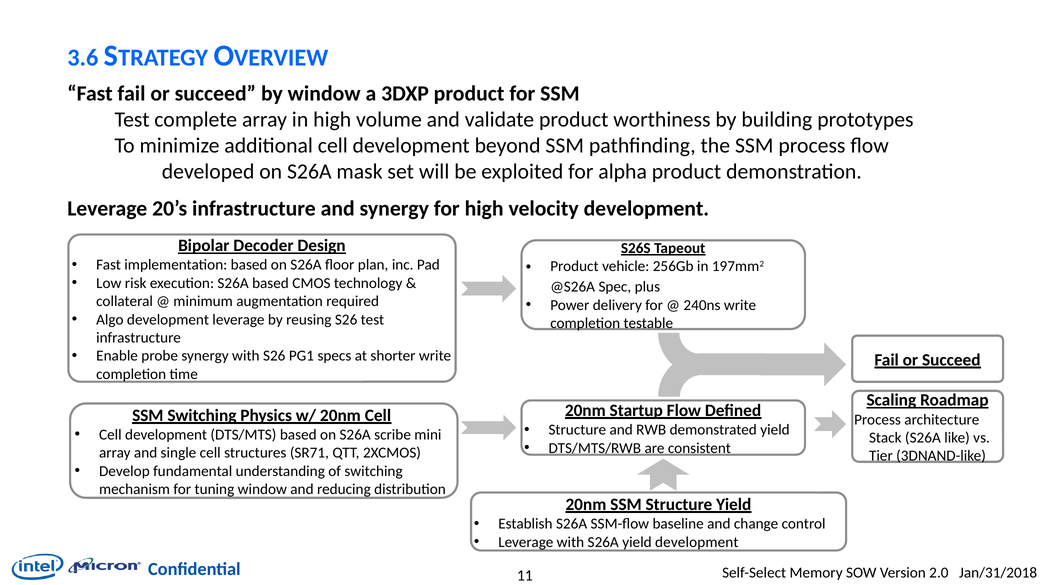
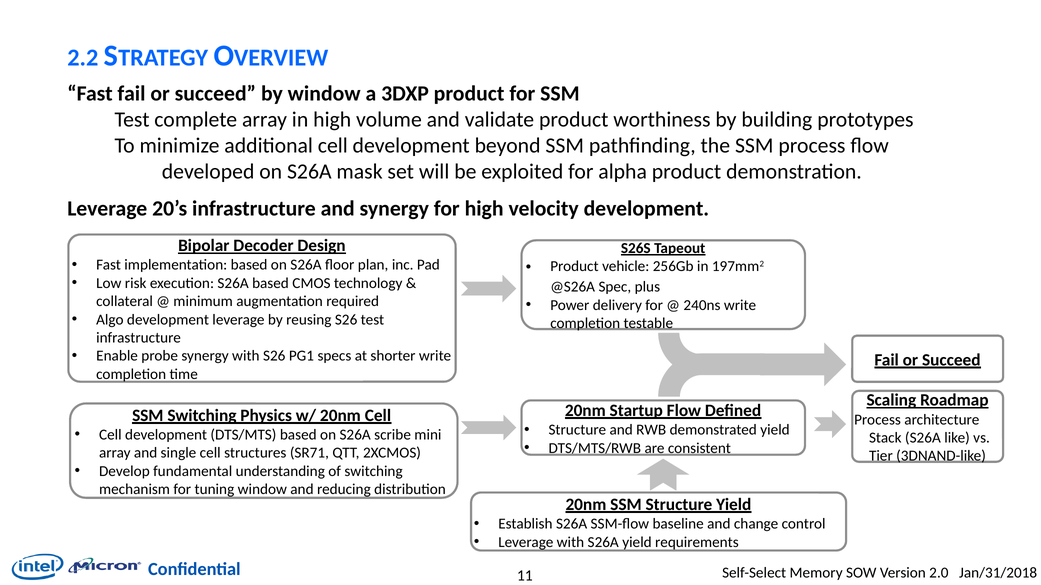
3.6: 3.6 -> 2.2
yield development: development -> requirements
